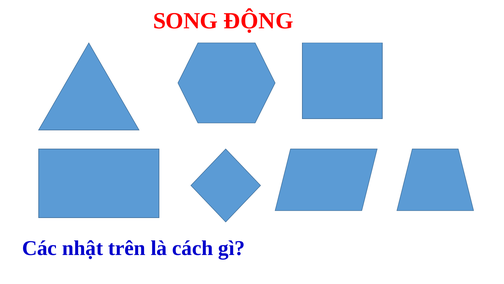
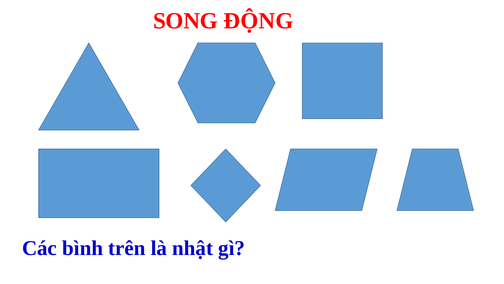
nhật: nhật -> bình
cách: cách -> nhật
